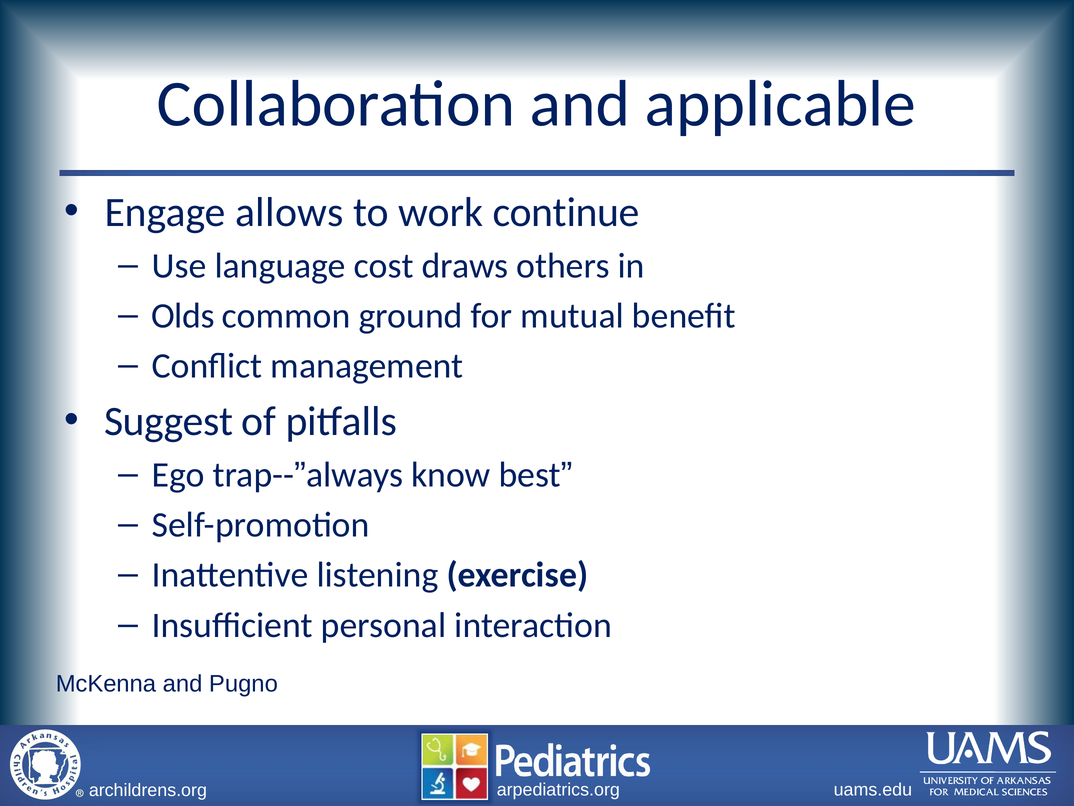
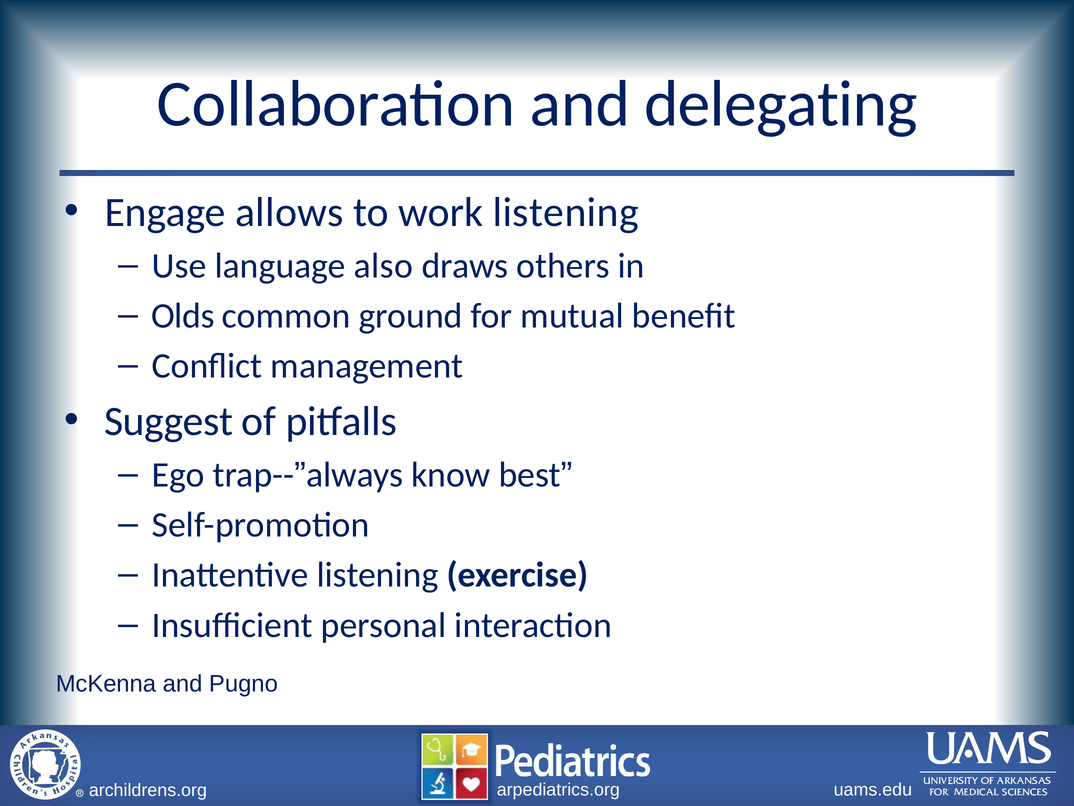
applicable: applicable -> delegating
work continue: continue -> listening
cost: cost -> also
